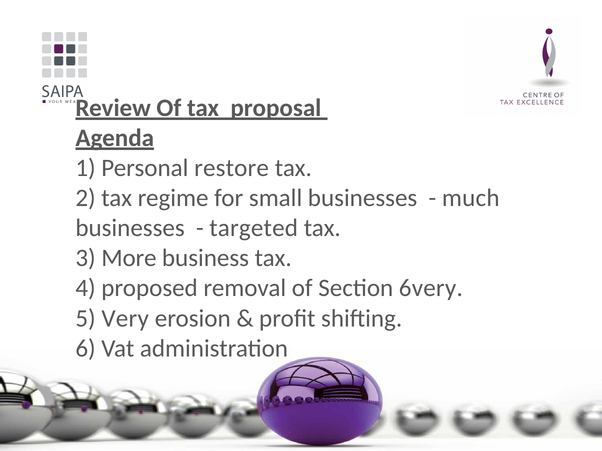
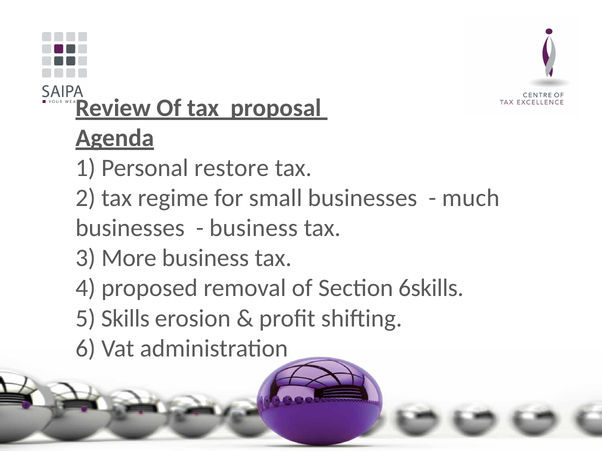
targeted at (254, 228): targeted -> business
6very: 6very -> 6skills
Very: Very -> Skills
